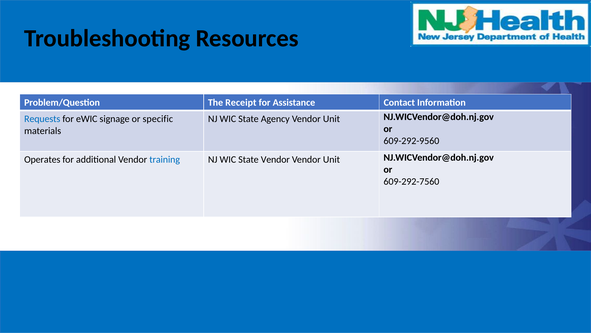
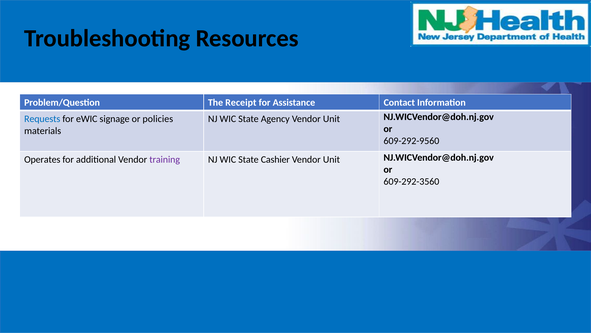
specific: specific -> policies
training colour: blue -> purple
State Vendor: Vendor -> Cashier
609-292-7560: 609-292-7560 -> 609-292-3560
